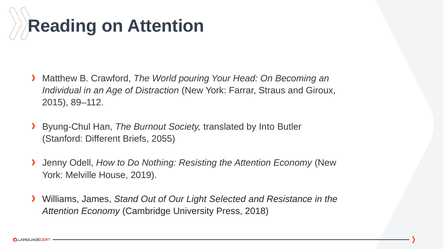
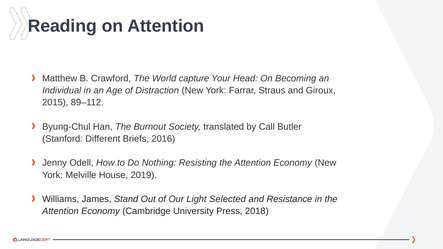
pouring: pouring -> capture
Into: Into -> Call
2055: 2055 -> 2016
